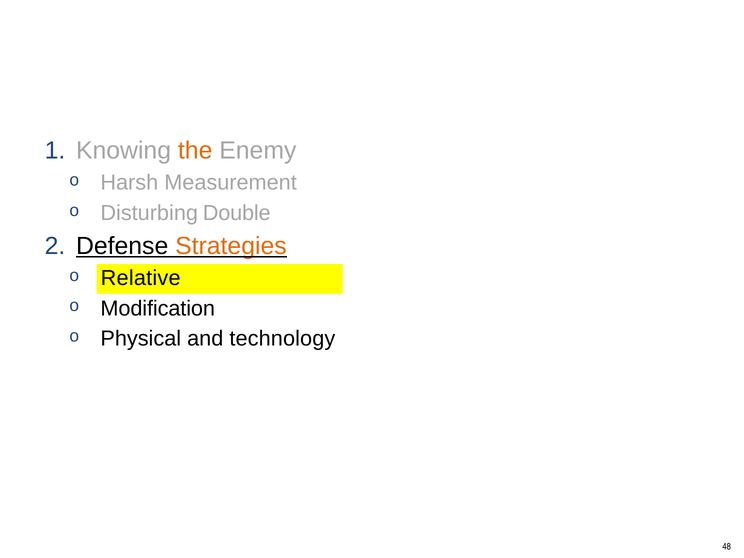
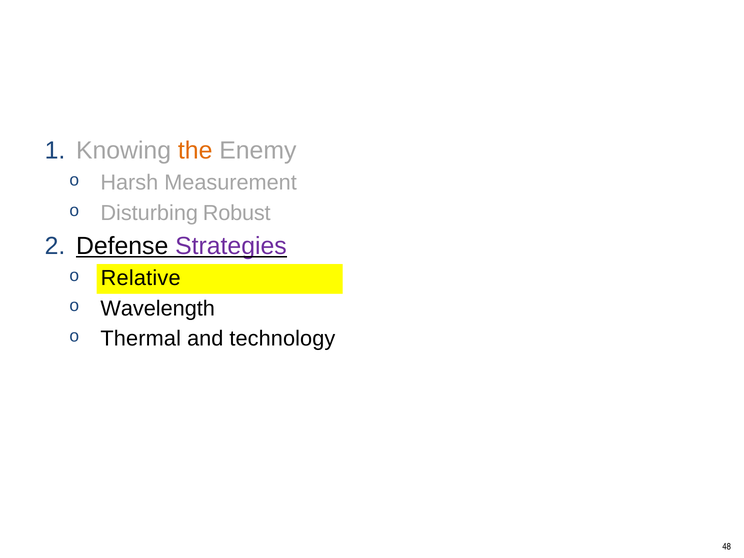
Double: Double -> Robust
Strategies colour: orange -> purple
Modification: Modification -> Wavelength
Physical: Physical -> Thermal
